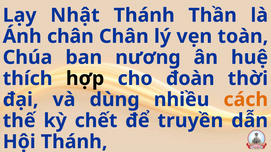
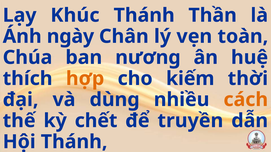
Nhật: Nhật -> Khúc
Ánh chân: chân -> ngày
hợp colour: black -> orange
đoàn: đoàn -> kiếm
